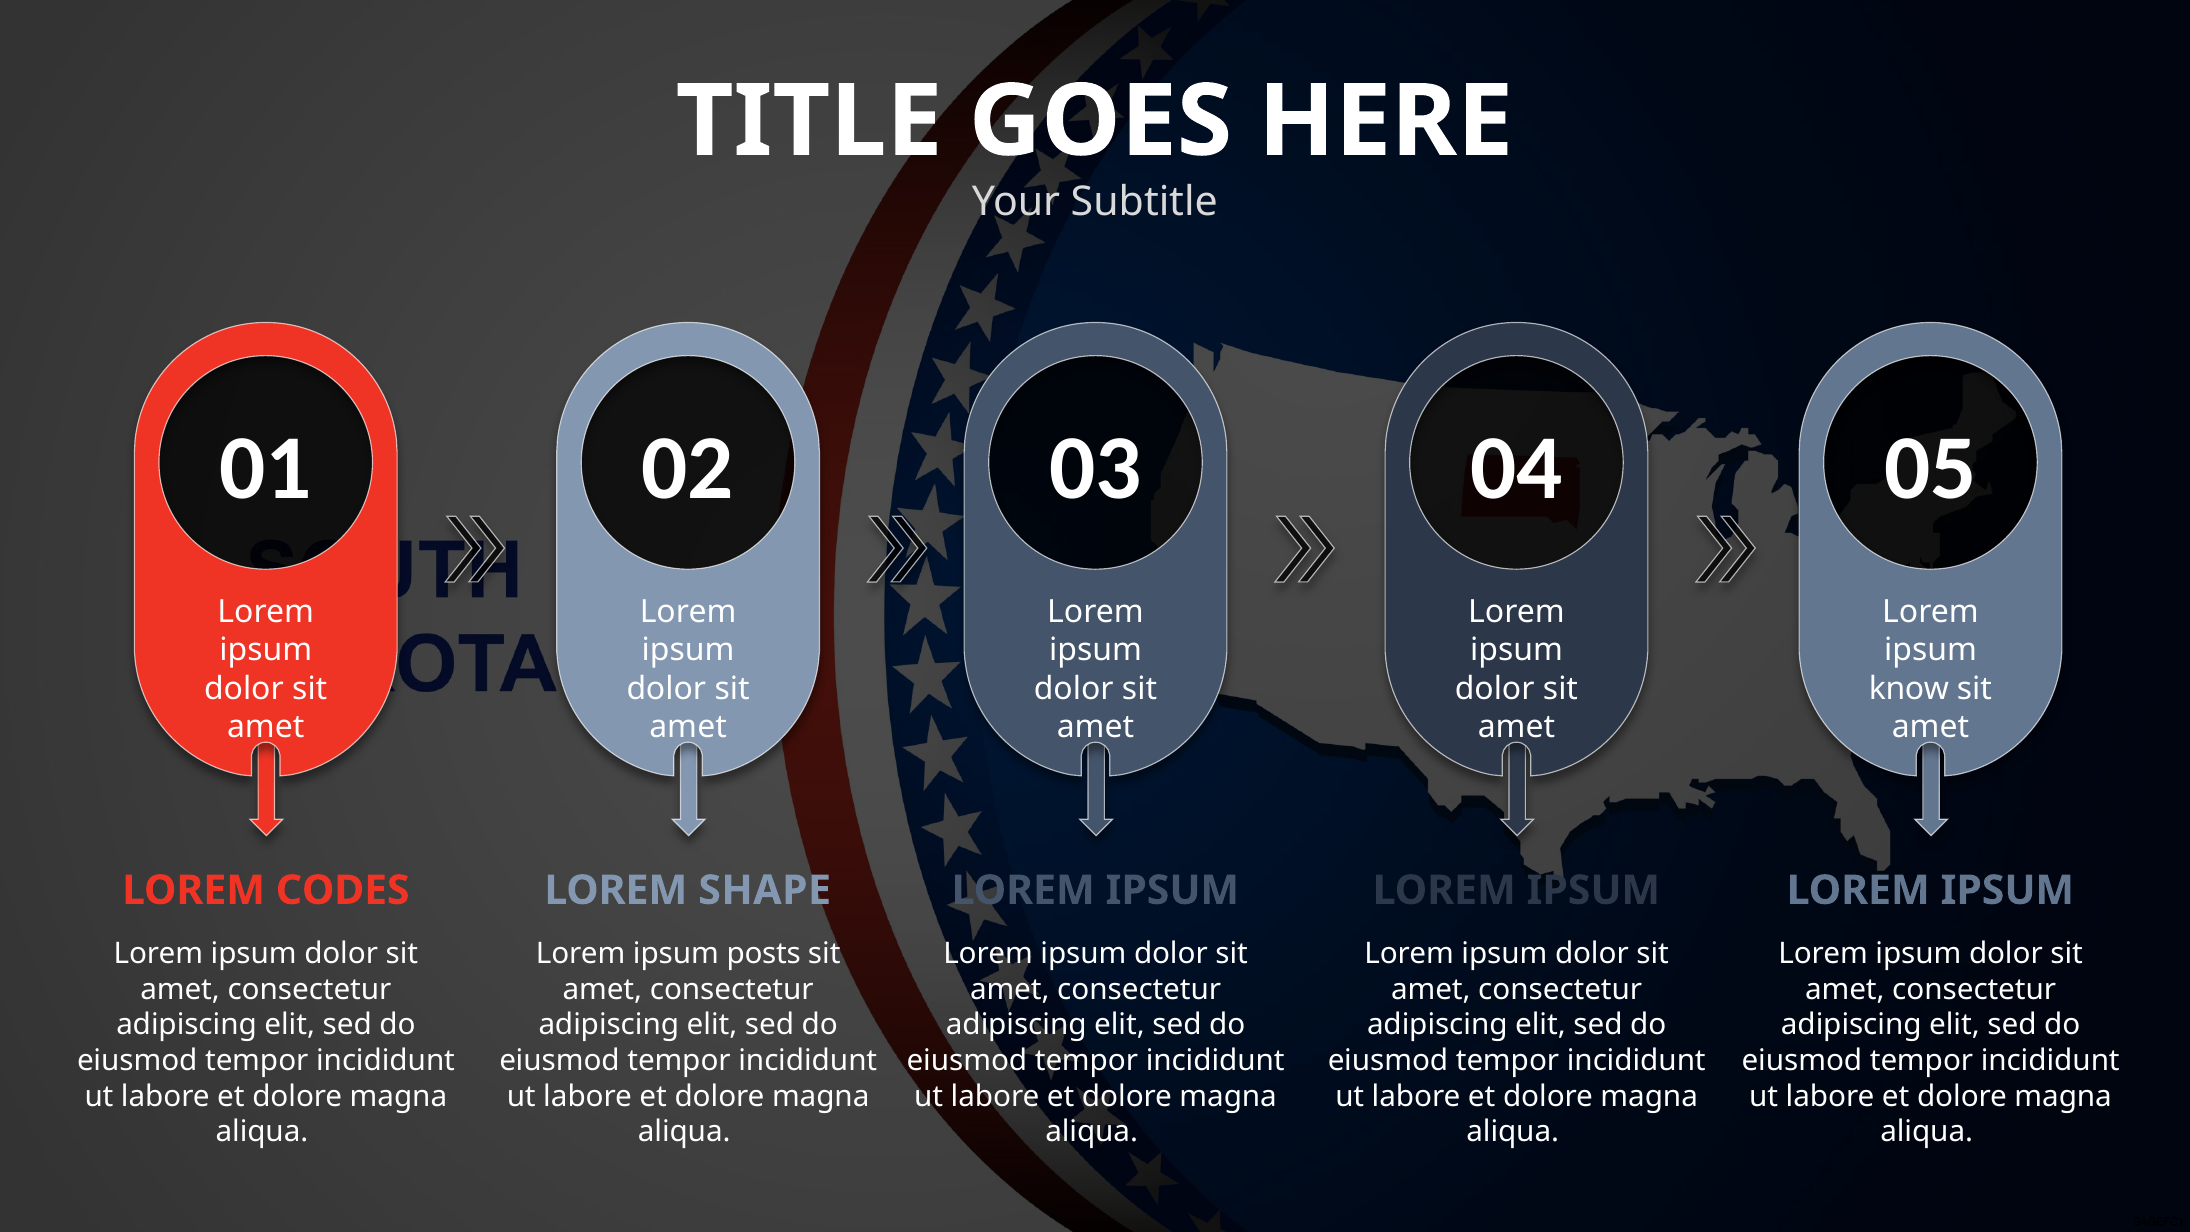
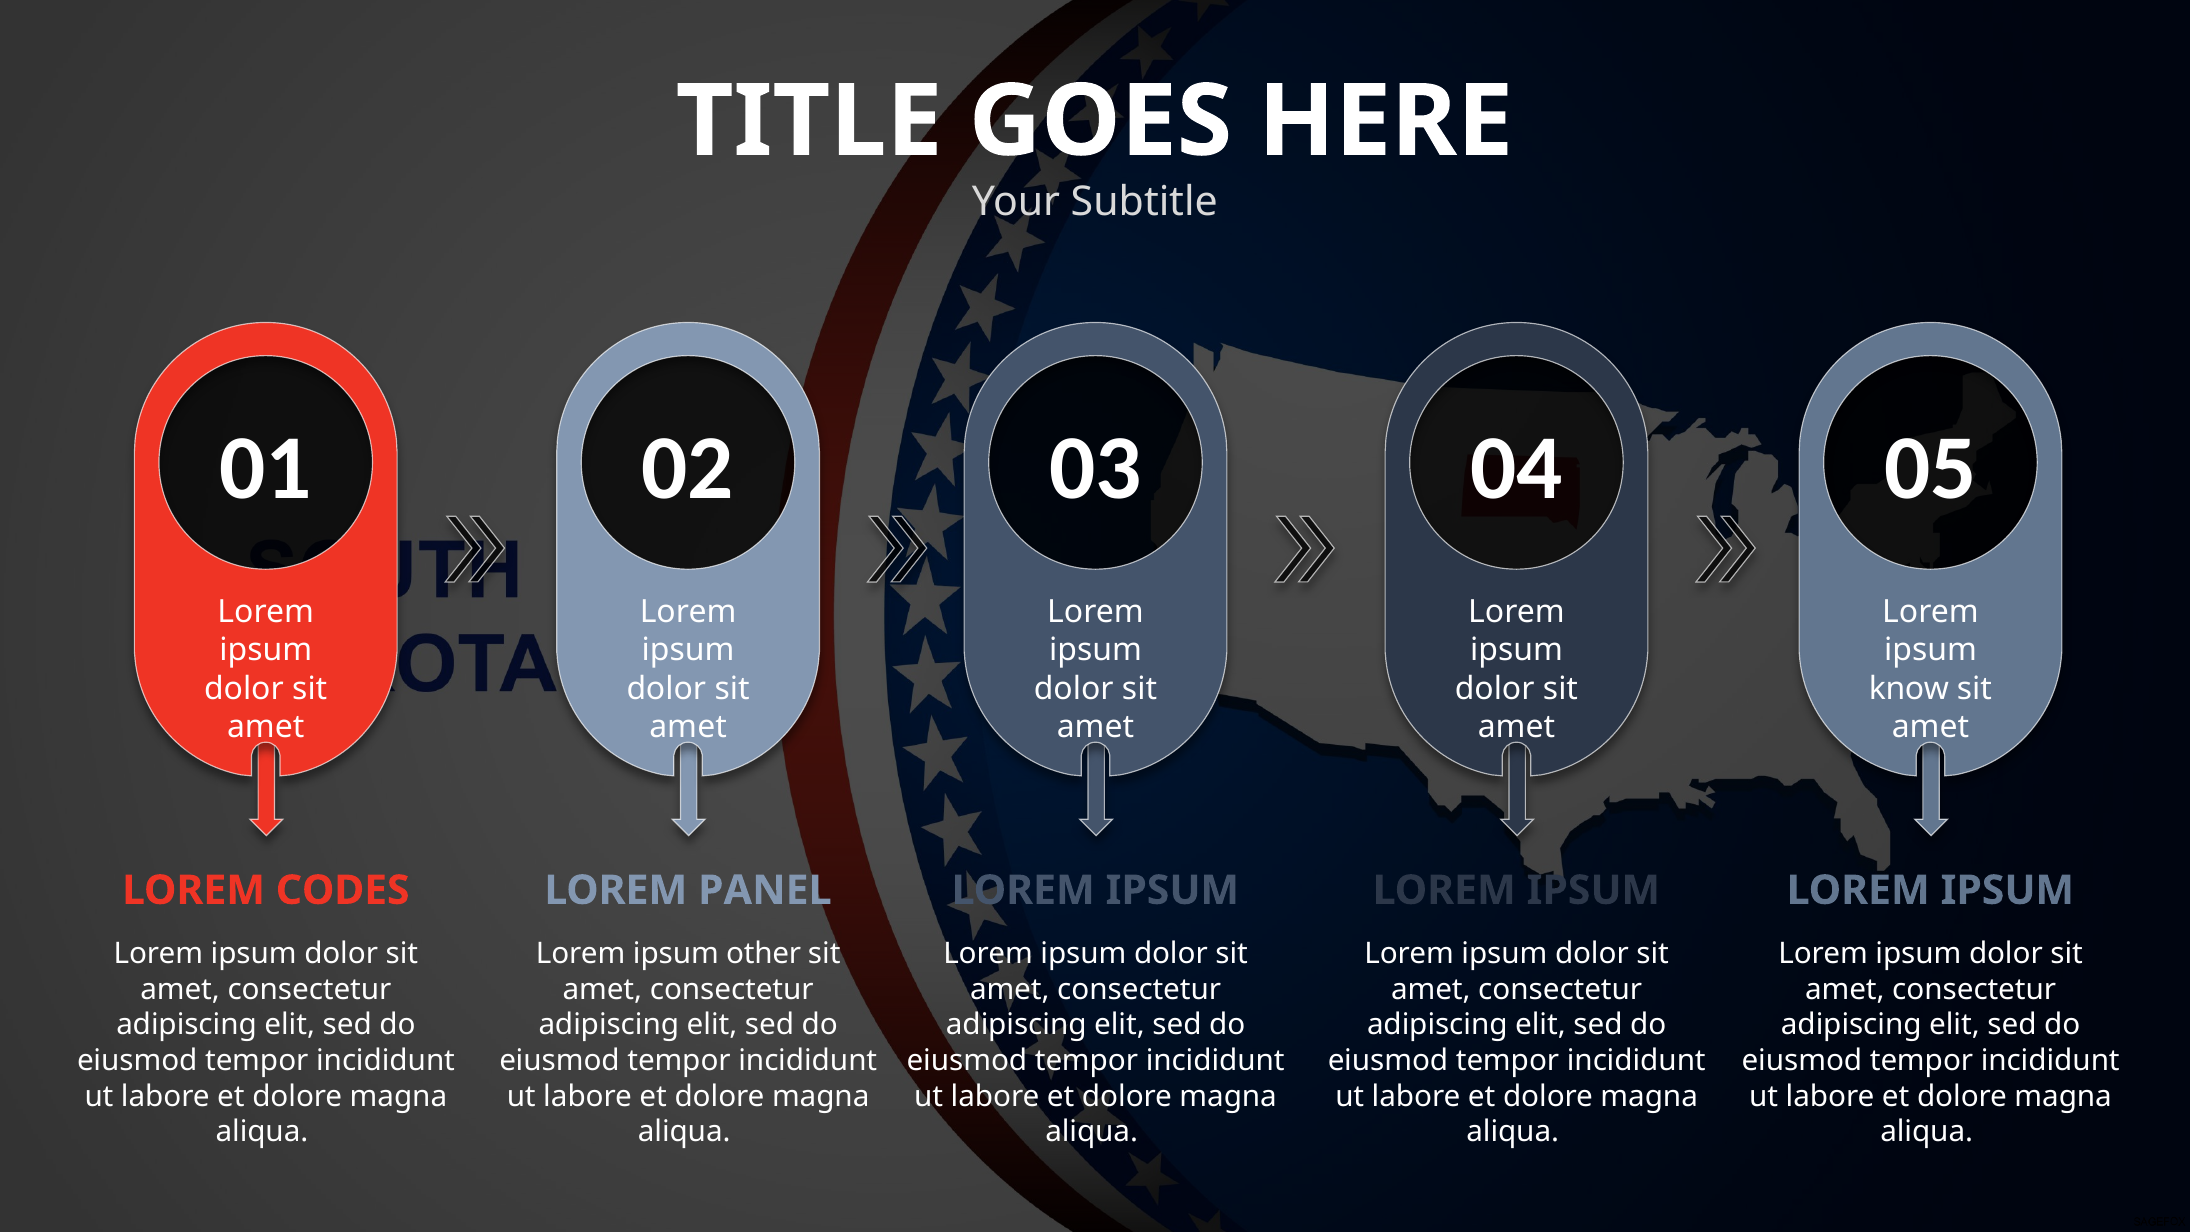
SHAPE: SHAPE -> PANEL
posts: posts -> other
